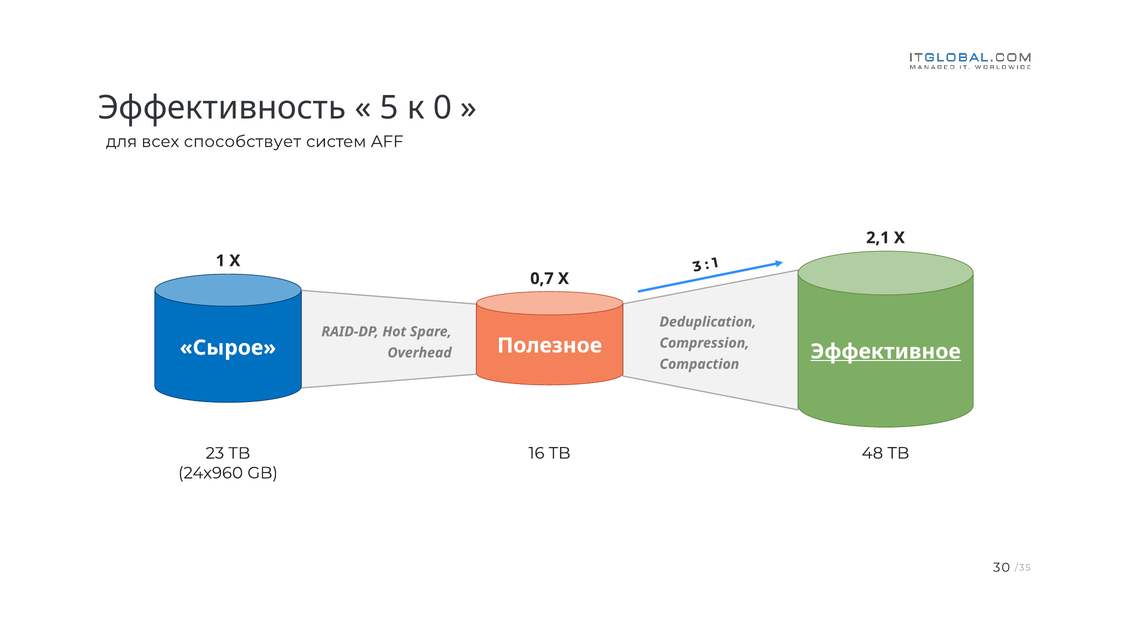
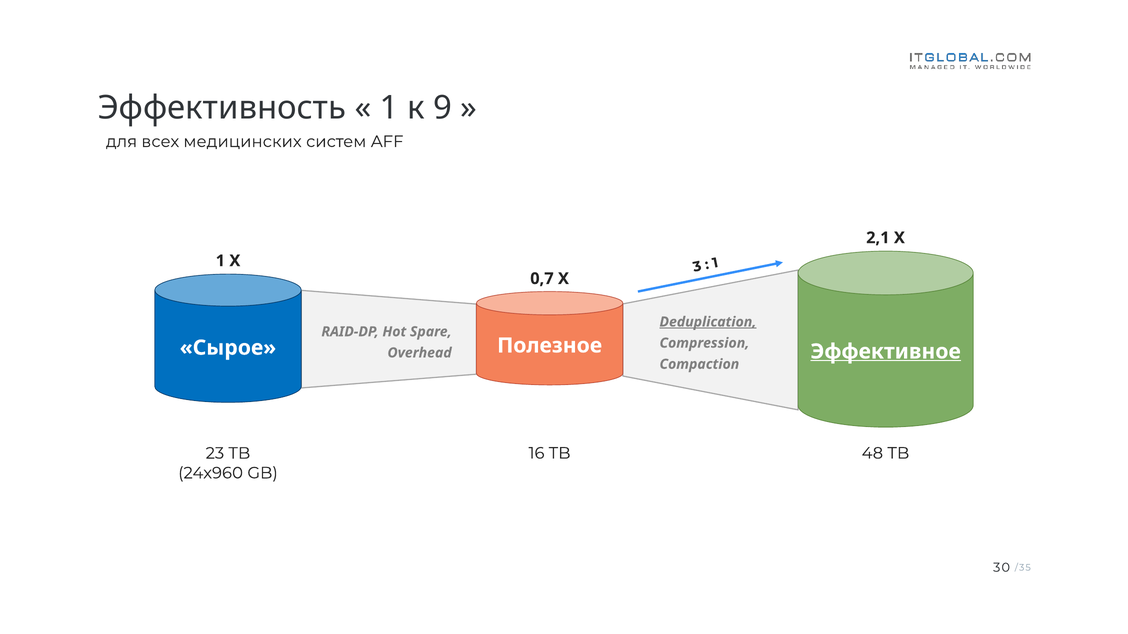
5 at (389, 108): 5 -> 1
0: 0 -> 9
способствует: способствует -> медицинских
Deduplication underline: none -> present
